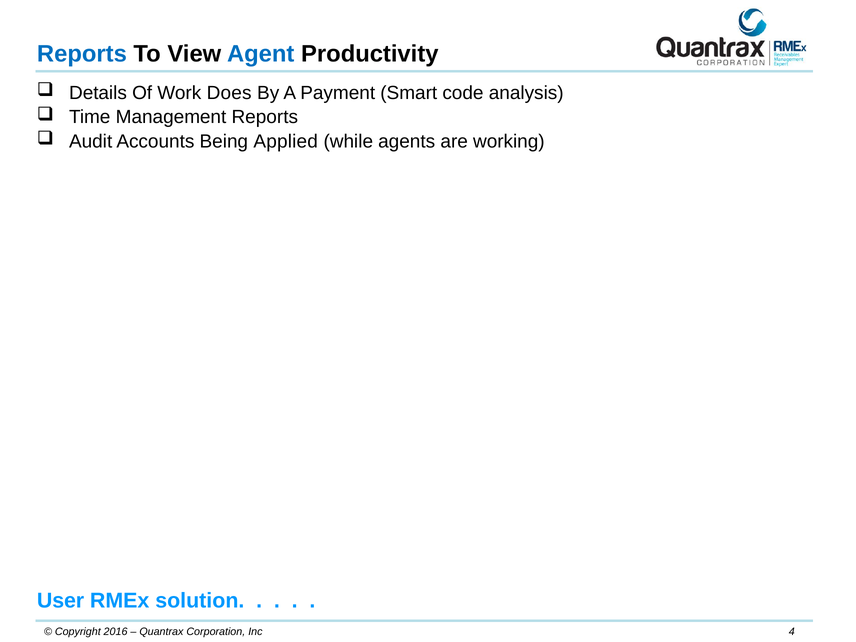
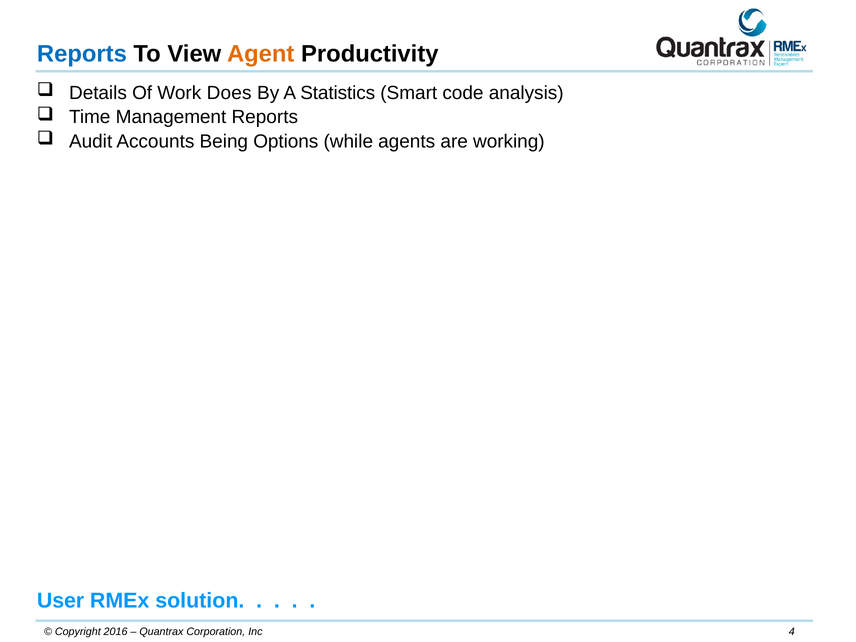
Agent colour: blue -> orange
Payment: Payment -> Statistics
Applied: Applied -> Options
